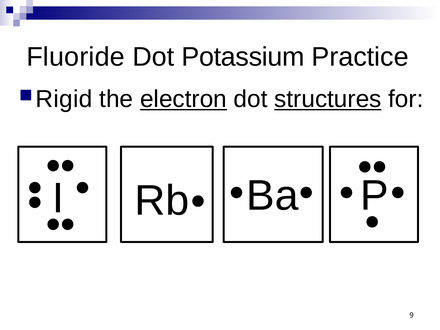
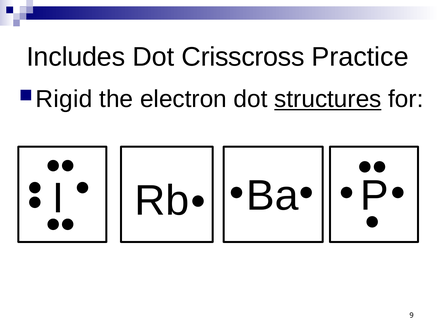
Fluoride: Fluoride -> Includes
Potassium: Potassium -> Crisscross
electron underline: present -> none
